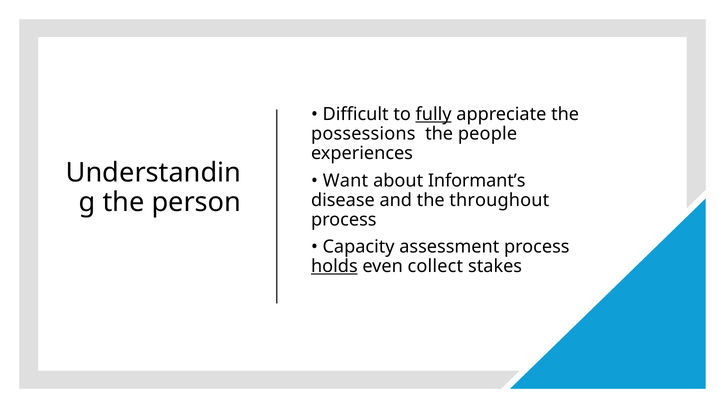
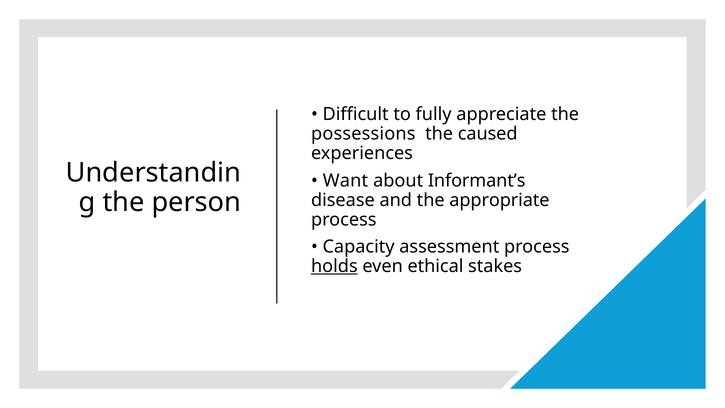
fully underline: present -> none
people: people -> caused
throughout: throughout -> appropriate
collect: collect -> ethical
